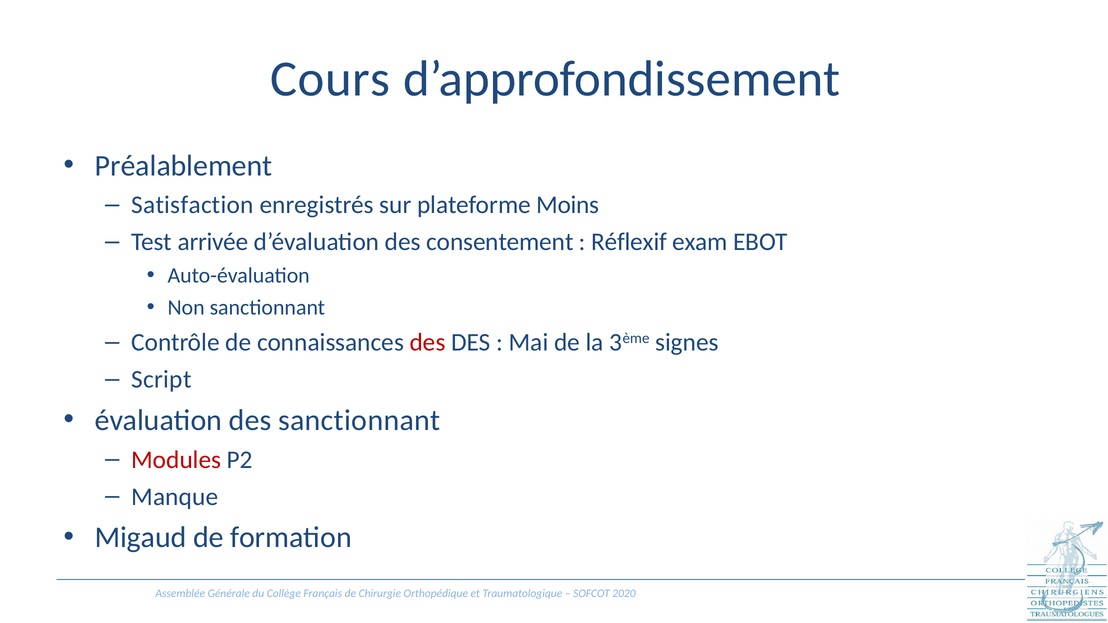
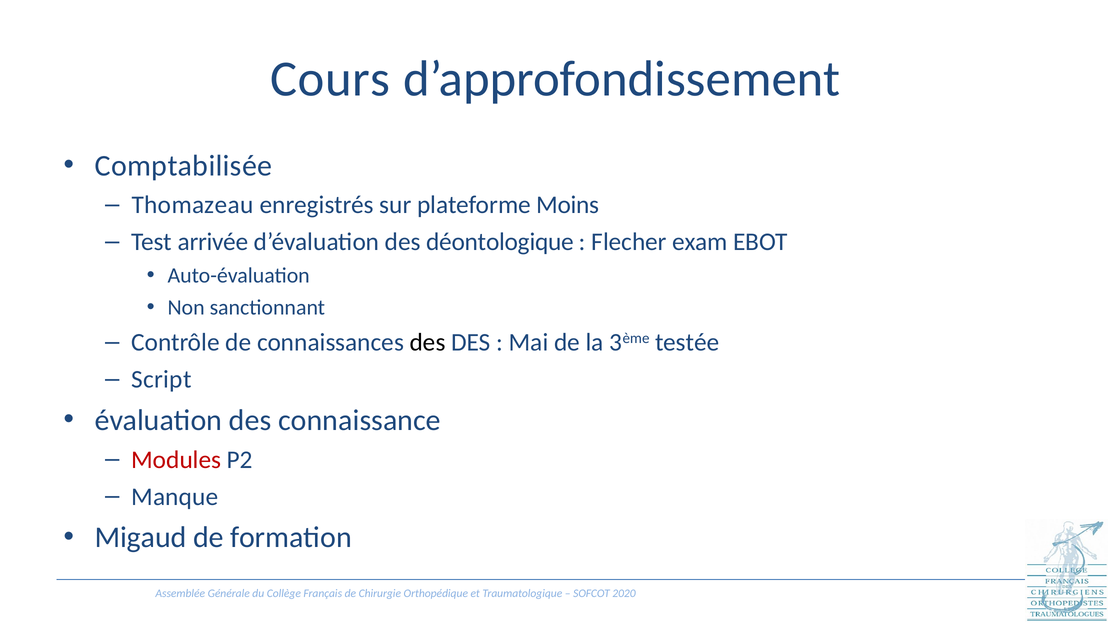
Préalablement: Préalablement -> Comptabilisée
Satisfaction: Satisfaction -> Thomazeau
consentement: consentement -> déontologique
Réflexif: Réflexif -> Flecher
des at (428, 343) colour: red -> black
signes: signes -> testée
des sanctionnant: sanctionnant -> connaissance
